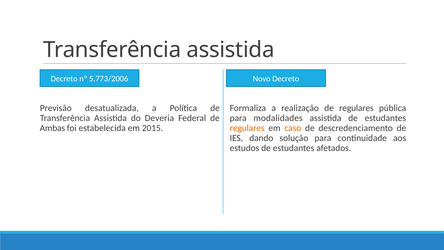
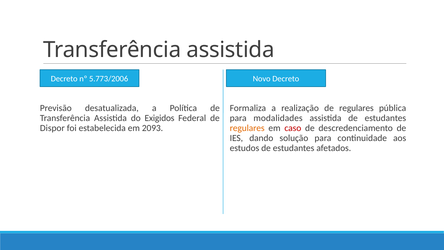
Deveria: Deveria -> Exigidos
Ambas: Ambas -> Dispor
2015: 2015 -> 2093
caso colour: orange -> red
